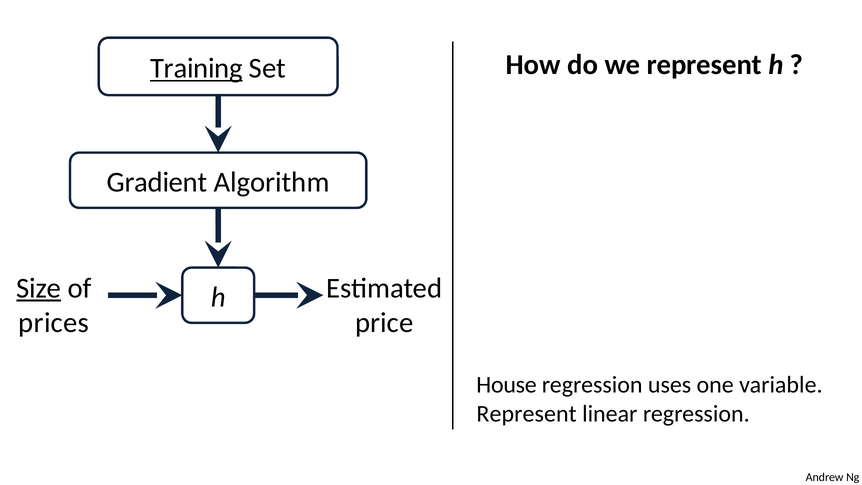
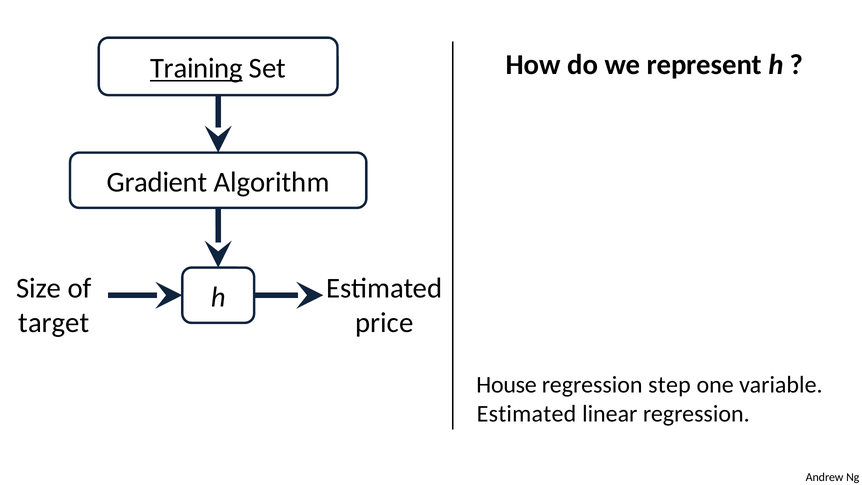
Size underline: present -> none
prices: prices -> target
uses: uses -> step
Represent at (527, 414): Represent -> Estimated
